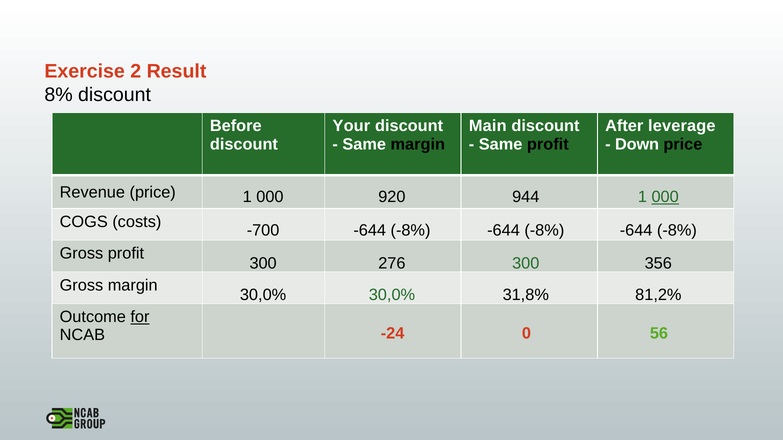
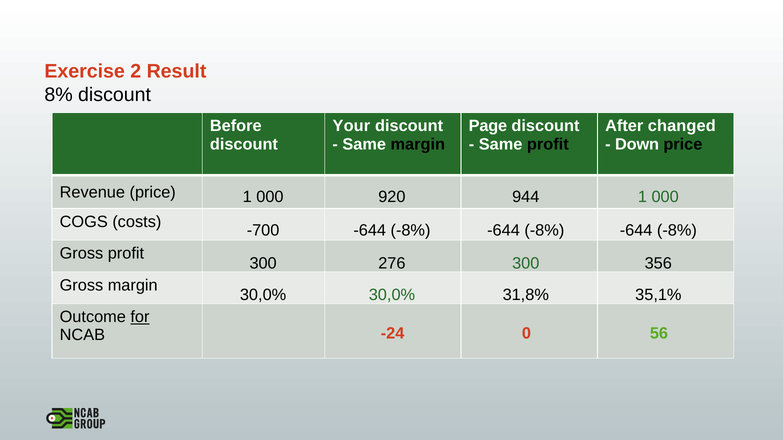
Main: Main -> Page
leverage: leverage -> changed
000 at (665, 197) underline: present -> none
81,2%: 81,2% -> 35,1%
